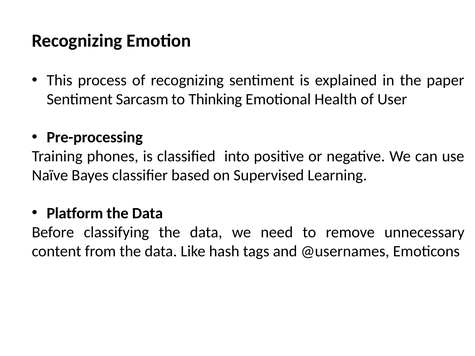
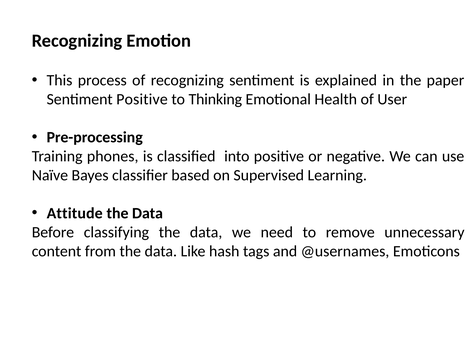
Sentiment Sarcasm: Sarcasm -> Positive
Platform: Platform -> Attitude
